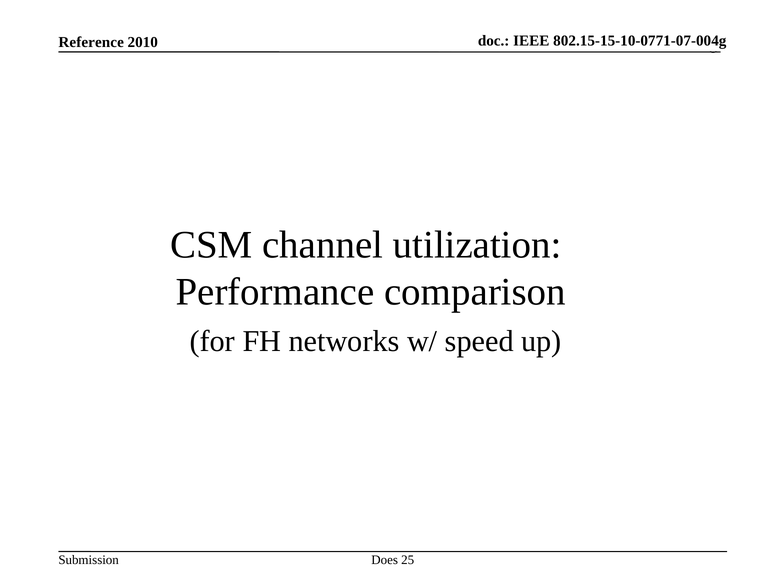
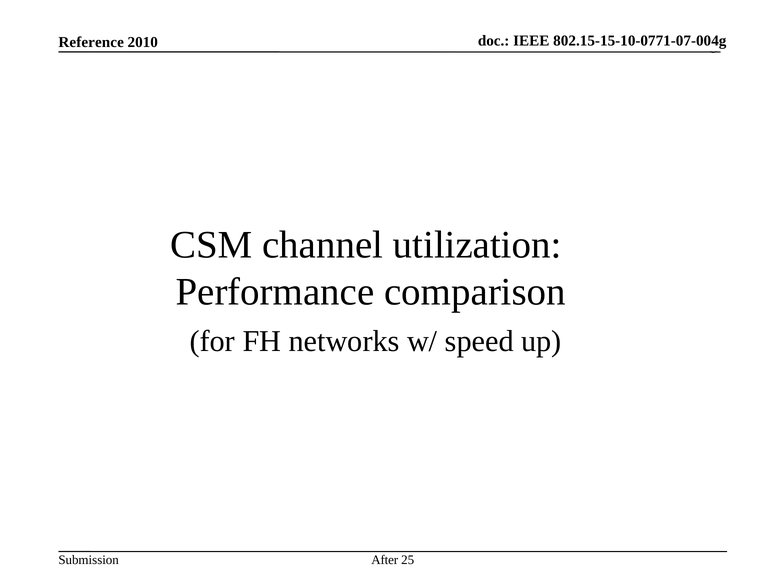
Does: Does -> After
